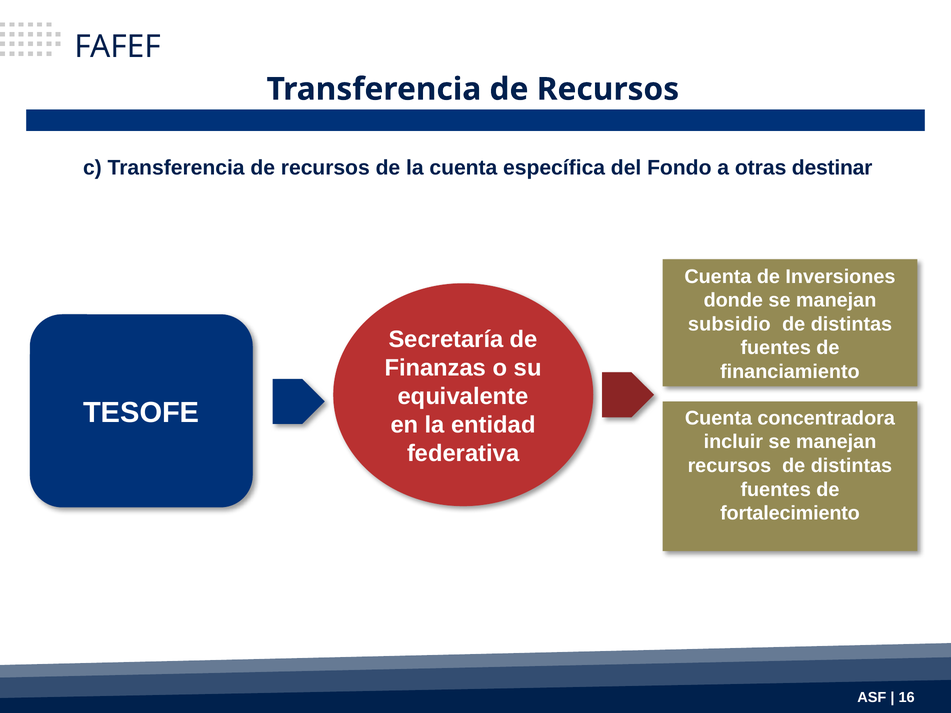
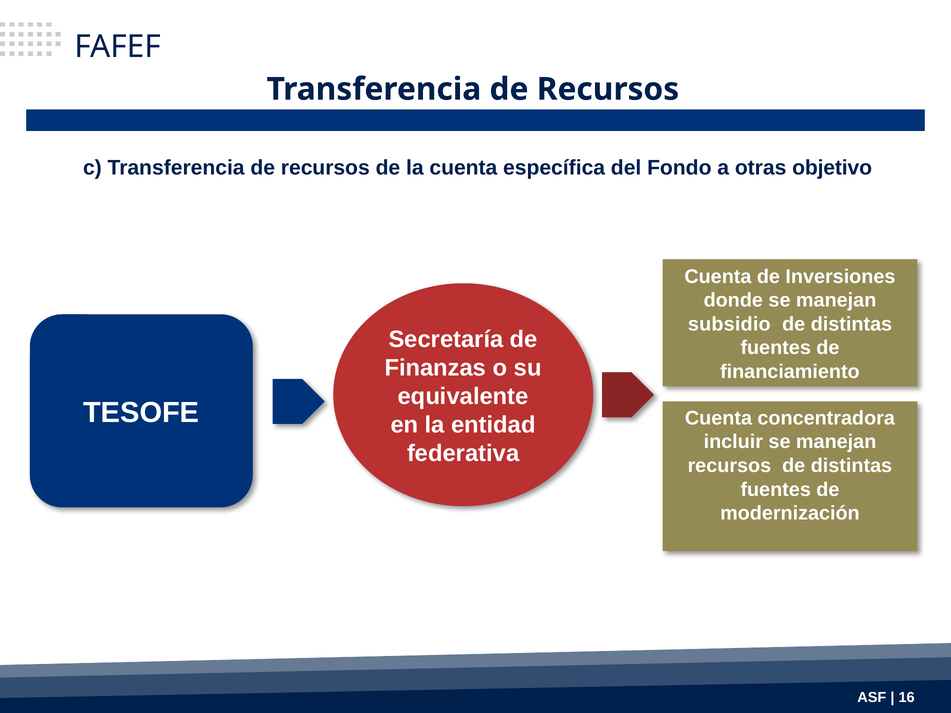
destinar: destinar -> objetivo
fortalecimiento: fortalecimiento -> modernización
